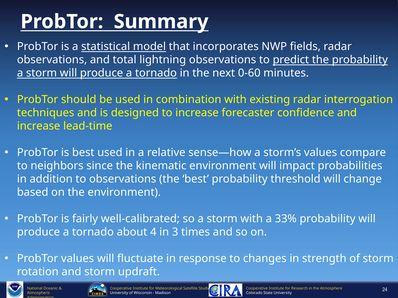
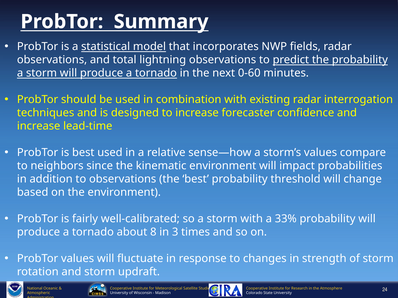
4: 4 -> 8
